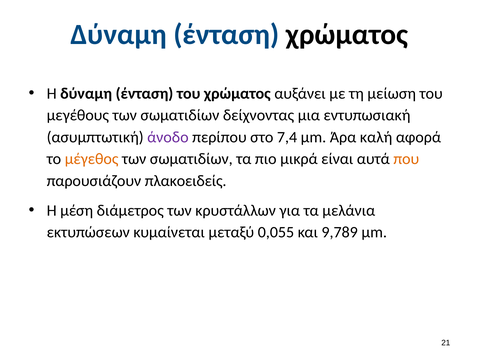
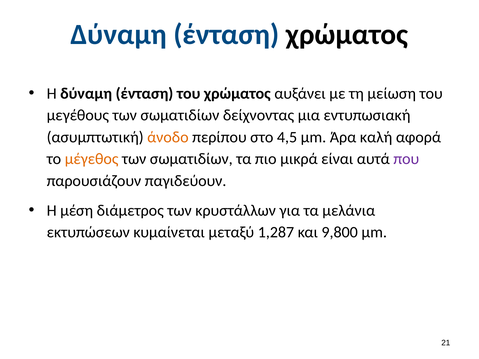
άνοδο colour: purple -> orange
7,4: 7,4 -> 4,5
που colour: orange -> purple
πλακοειδείς: πλακοειδείς -> παγιδεύουν
0,055: 0,055 -> 1,287
9,789: 9,789 -> 9,800
